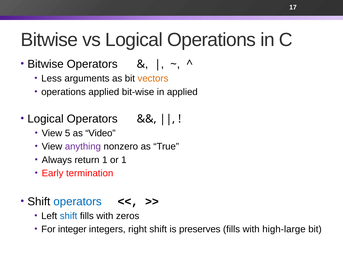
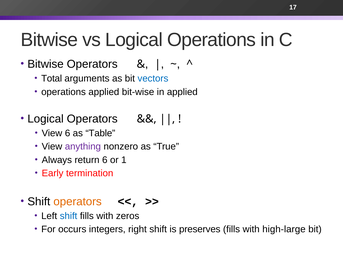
Less: Less -> Total
vectors colour: orange -> blue
View 5: 5 -> 6
Video: Video -> Table
return 1: 1 -> 6
operators at (78, 202) colour: blue -> orange
integer: integer -> occurs
